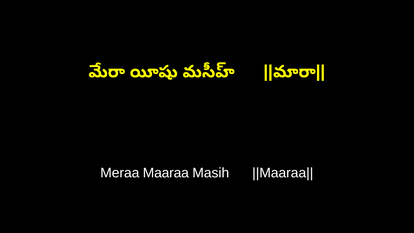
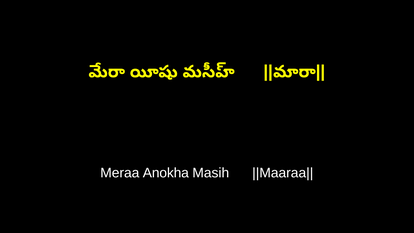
Maaraa: Maaraa -> Anokha
